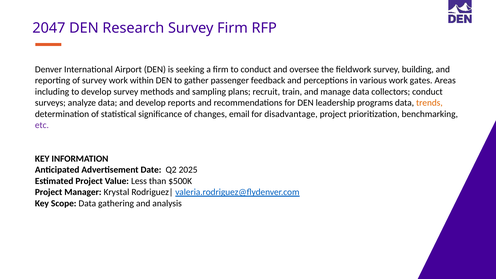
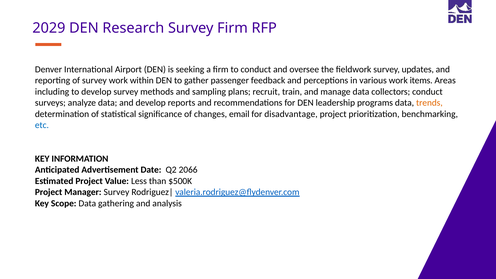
2047: 2047 -> 2029
building: building -> updates
gates: gates -> items
etc colour: purple -> blue
2025: 2025 -> 2066
Manager Krystal: Krystal -> Survey
